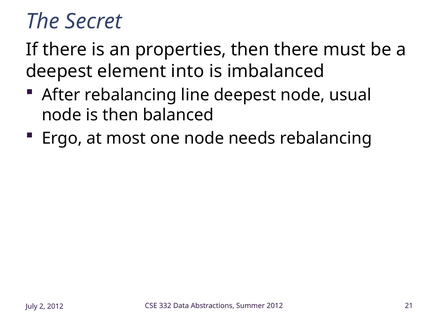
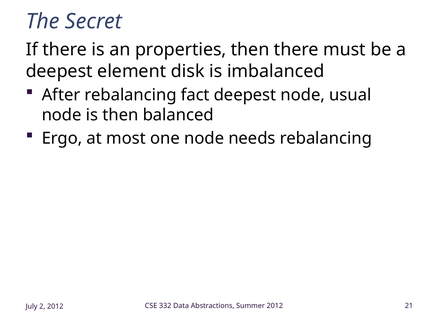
into: into -> disk
line: line -> fact
